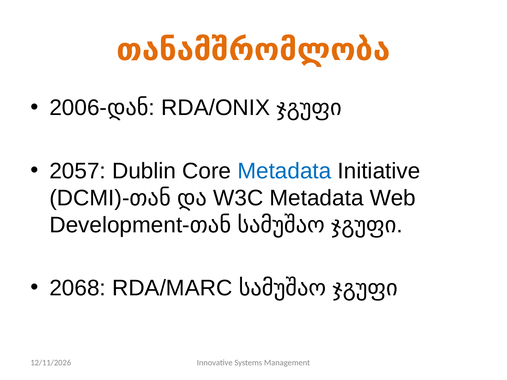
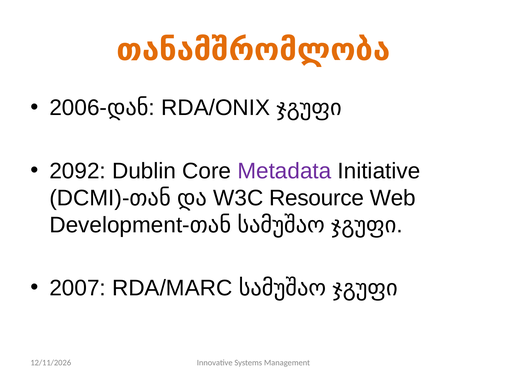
2057: 2057 -> 2092
Metadata at (284, 171) colour: blue -> purple
W3C Metadata: Metadata -> Resource
2068: 2068 -> 2007
